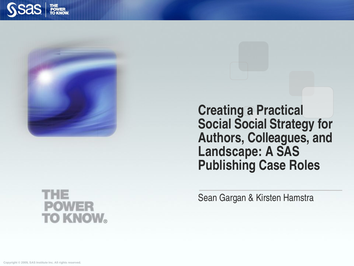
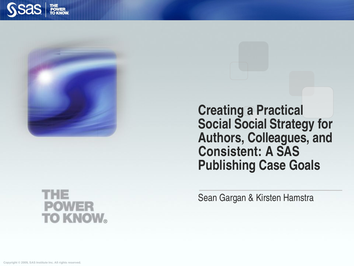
Landscape: Landscape -> Consistent
Roles: Roles -> Goals
